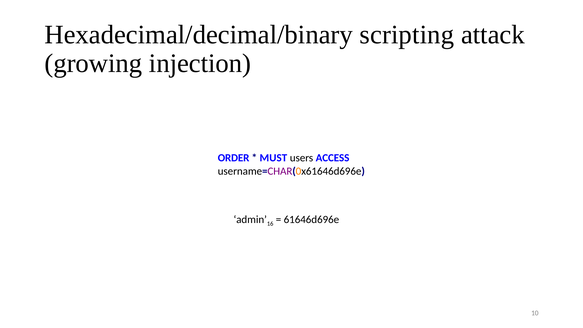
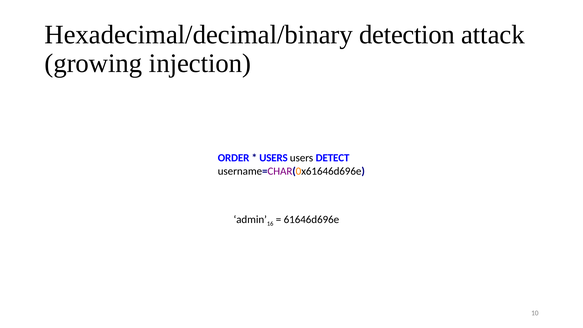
scripting: scripting -> detection
MUST at (273, 158): MUST -> USERS
ACCESS: ACCESS -> DETECT
